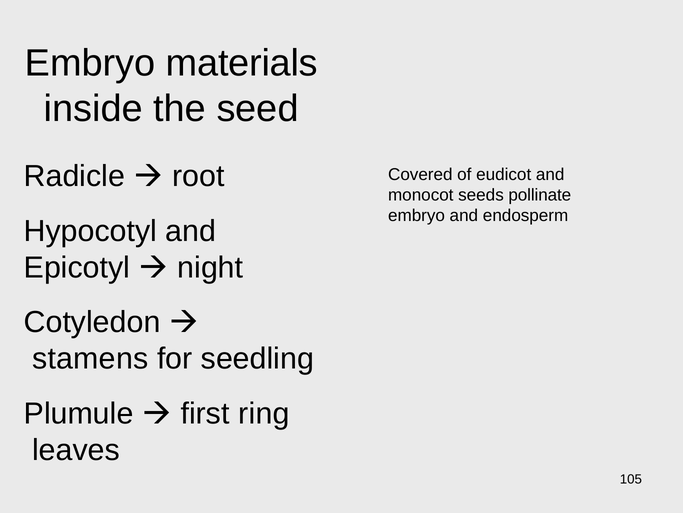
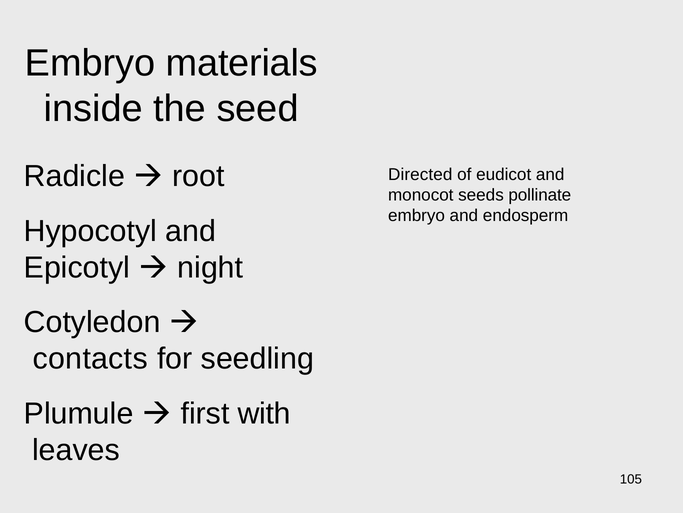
Covered: Covered -> Directed
stamens: stamens -> contacts
ring: ring -> with
